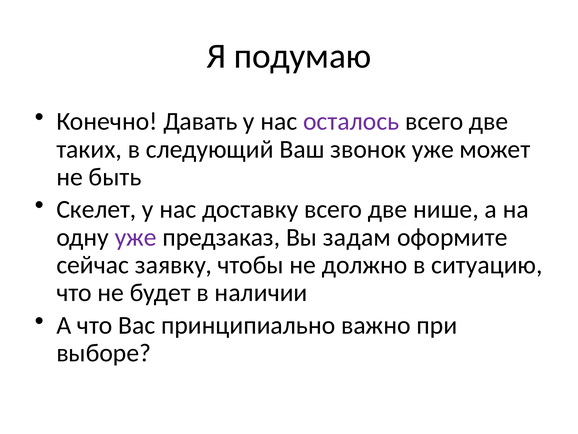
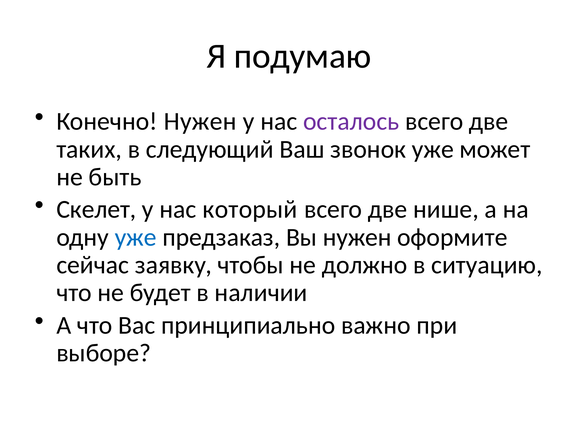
Конечно Давать: Давать -> Нужен
доставку: доставку -> который
уже at (136, 237) colour: purple -> blue
Вы задам: задам -> нужен
